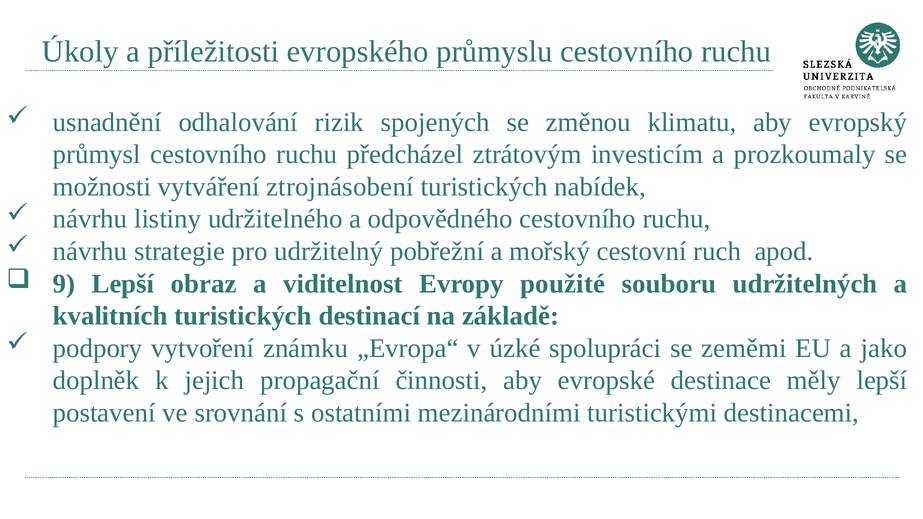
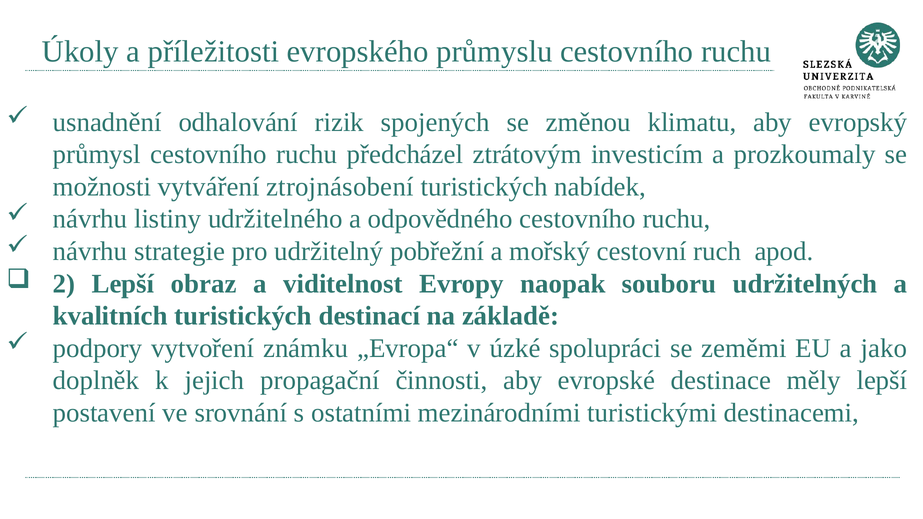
9: 9 -> 2
použité: použité -> naopak
